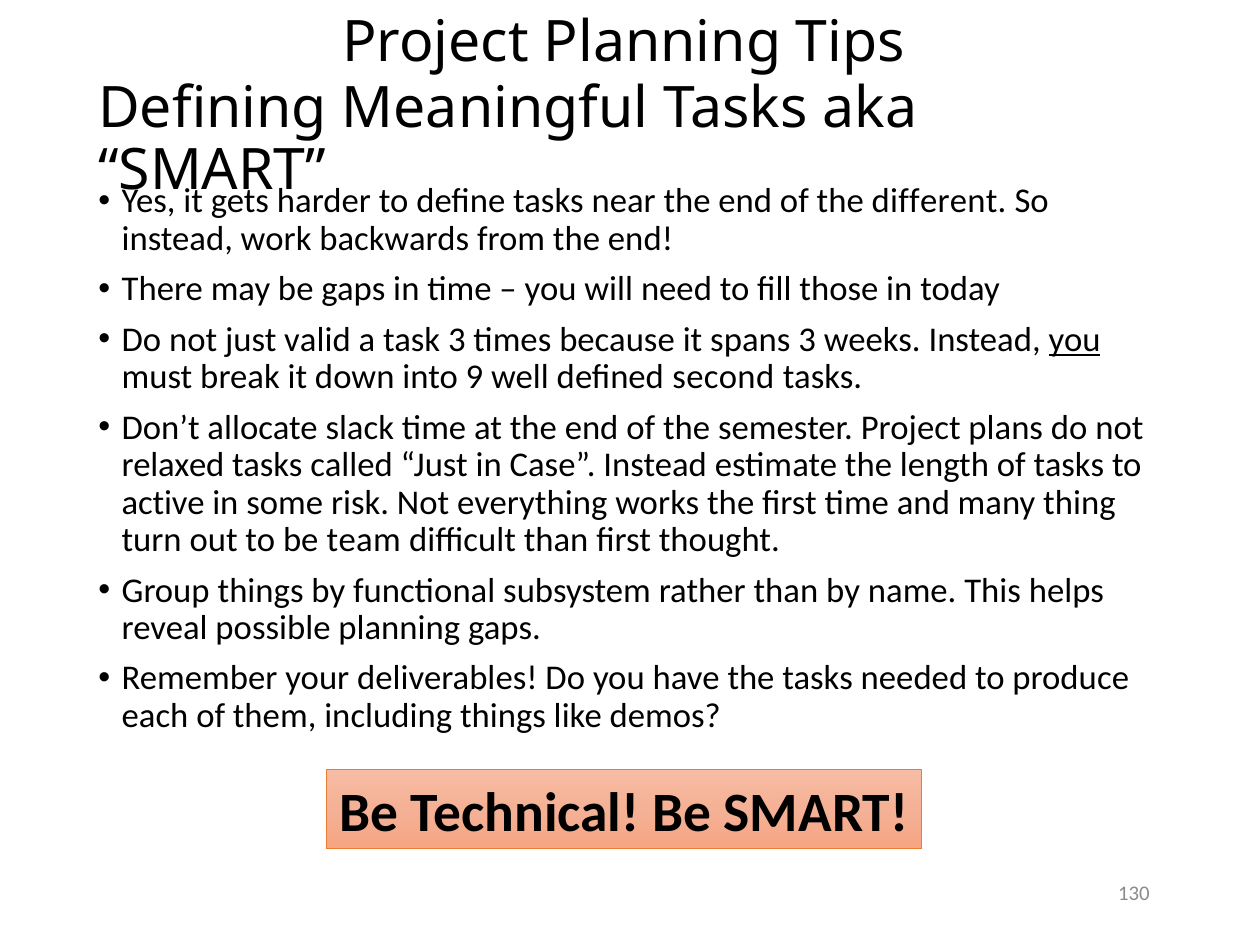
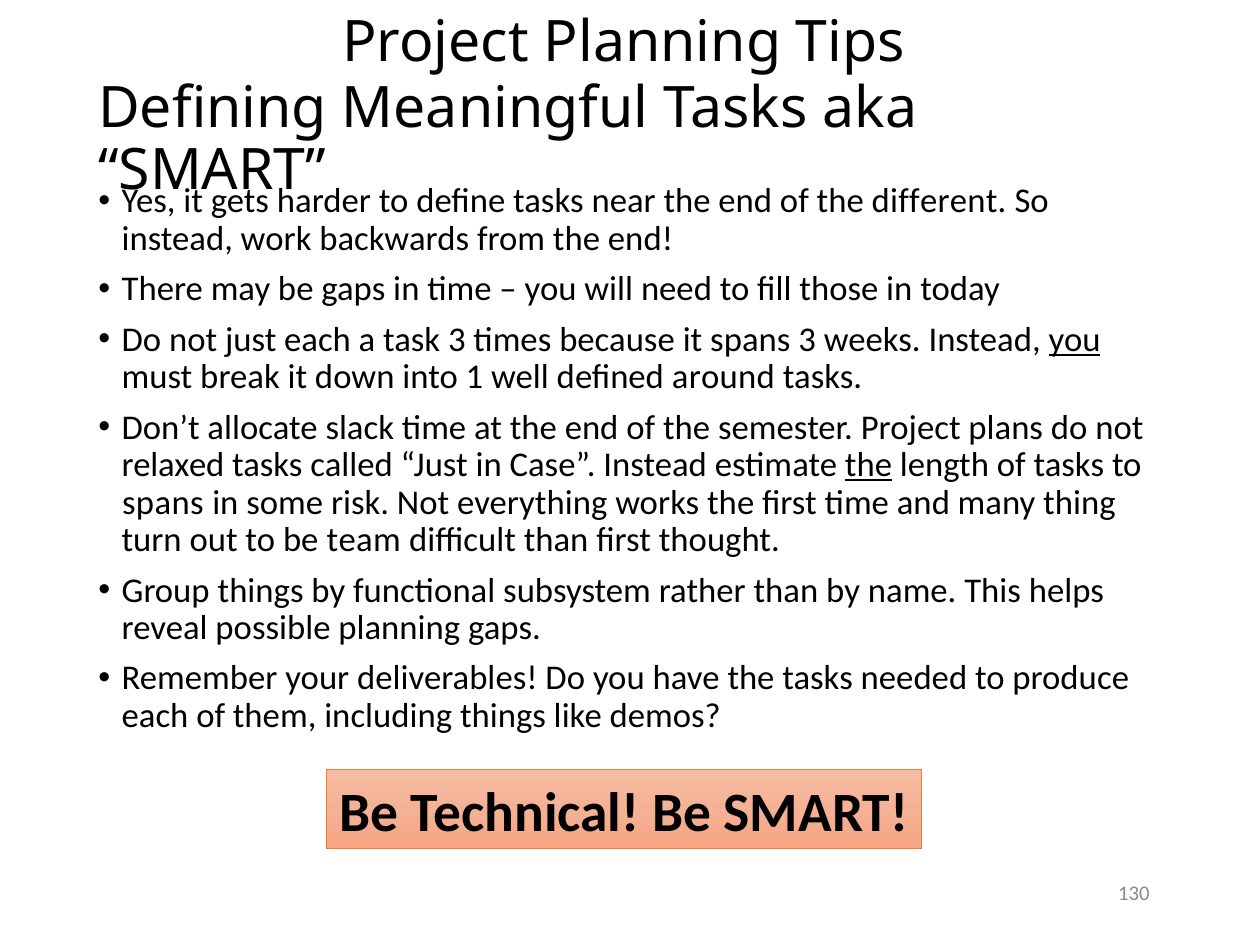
just valid: valid -> each
9: 9 -> 1
second: second -> around
the at (868, 465) underline: none -> present
active at (163, 503): active -> spans
